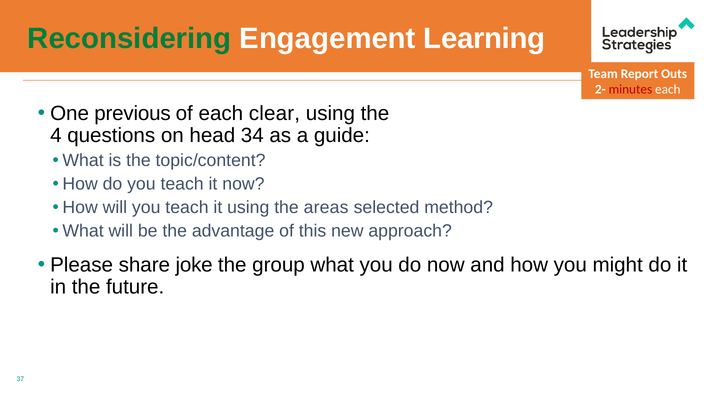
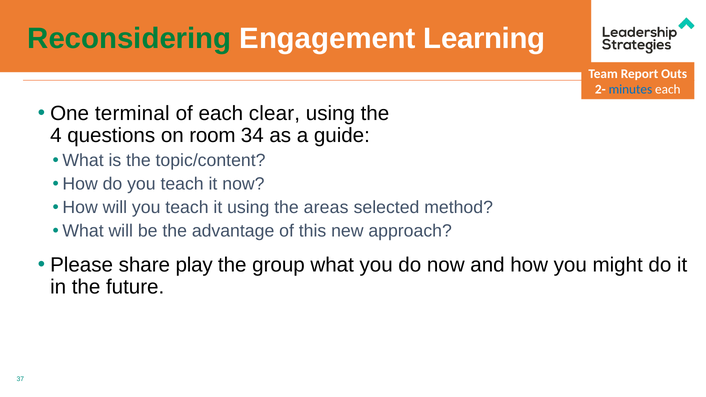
minutes colour: red -> blue
previous: previous -> terminal
head: head -> room
joke: joke -> play
